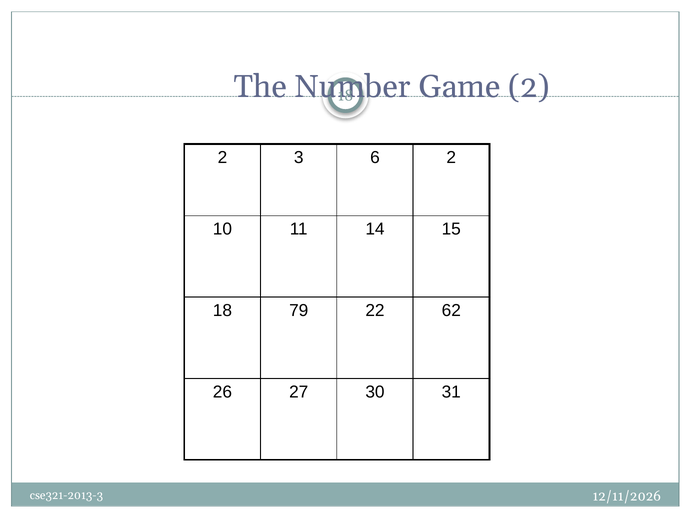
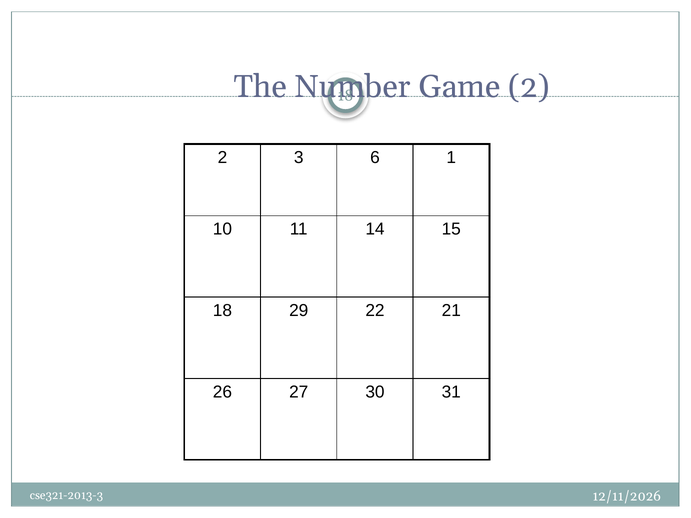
6 2: 2 -> 1
79: 79 -> 29
62: 62 -> 21
